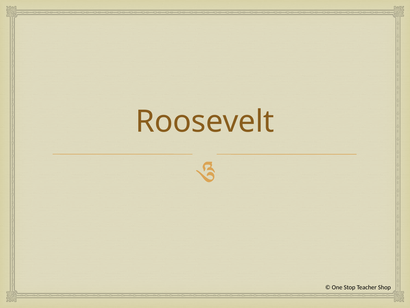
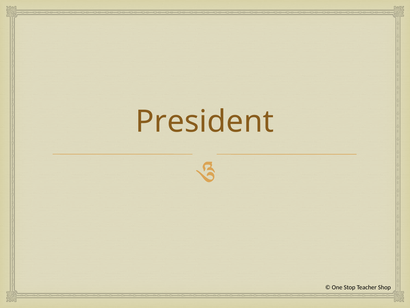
Roosevelt: Roosevelt -> President
